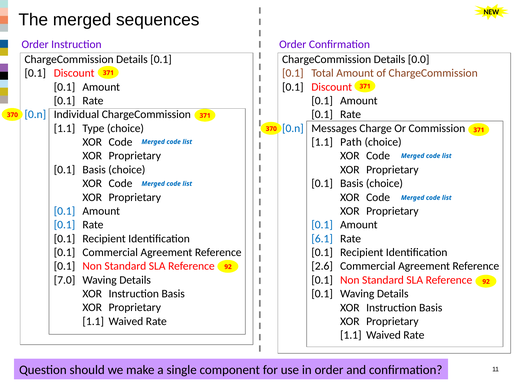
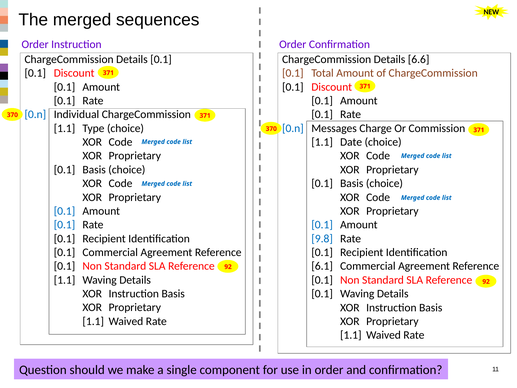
0.0: 0.0 -> 6.6
Path: Path -> Date
6.1: 6.1 -> 9.8
2.6: 2.6 -> 6.1
7.0 at (65, 280): 7.0 -> 1.1
